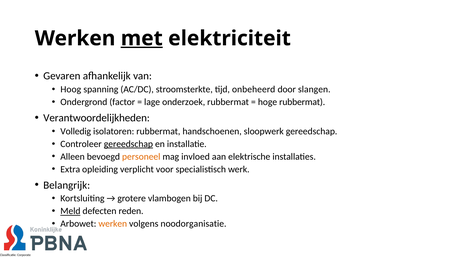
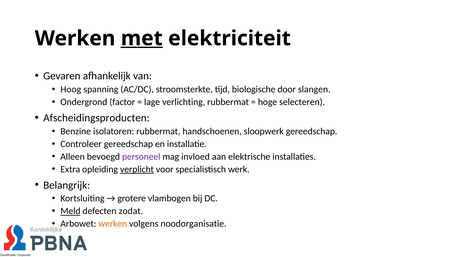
onbeheerd: onbeheerd -> biologische
onderzoek: onderzoek -> verlichting
hoge rubbermat: rubbermat -> selecteren
Verantwoordelijkheden: Verantwoordelijkheden -> Afscheidingsproducten
Volledig: Volledig -> Benzine
gereedschap at (128, 144) underline: present -> none
personeel colour: orange -> purple
verplicht underline: none -> present
reden: reden -> zodat
